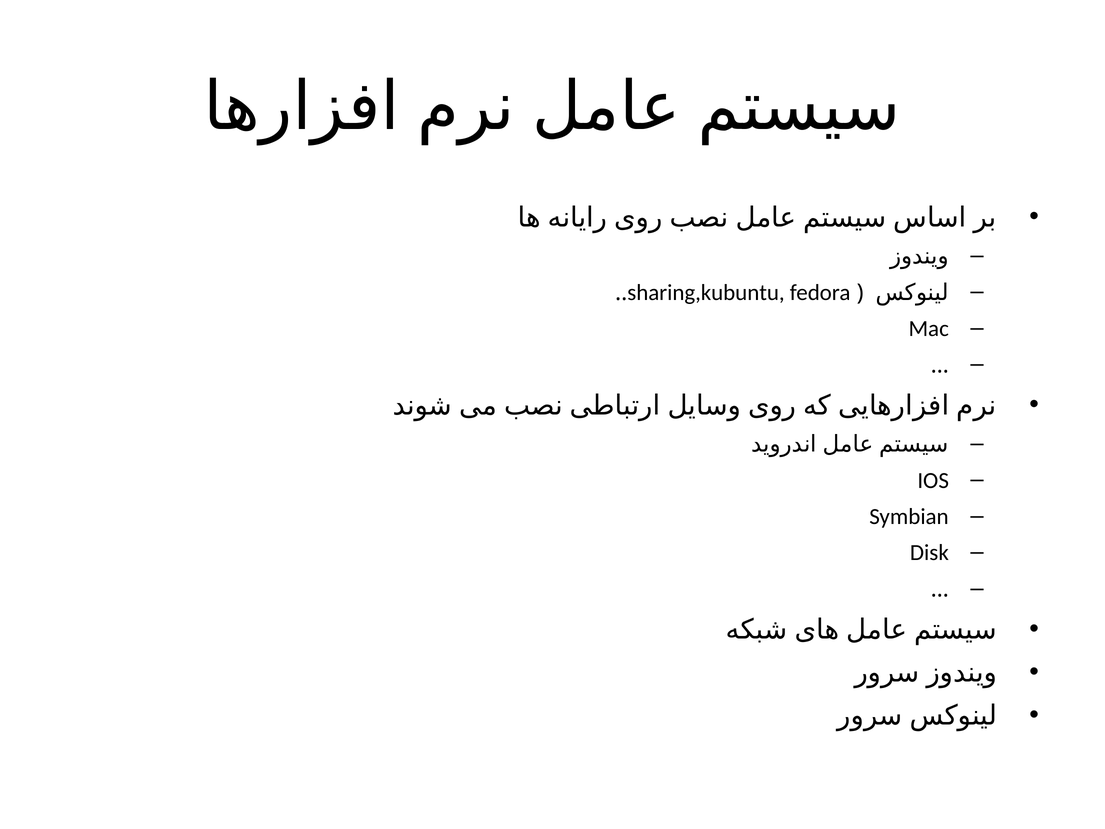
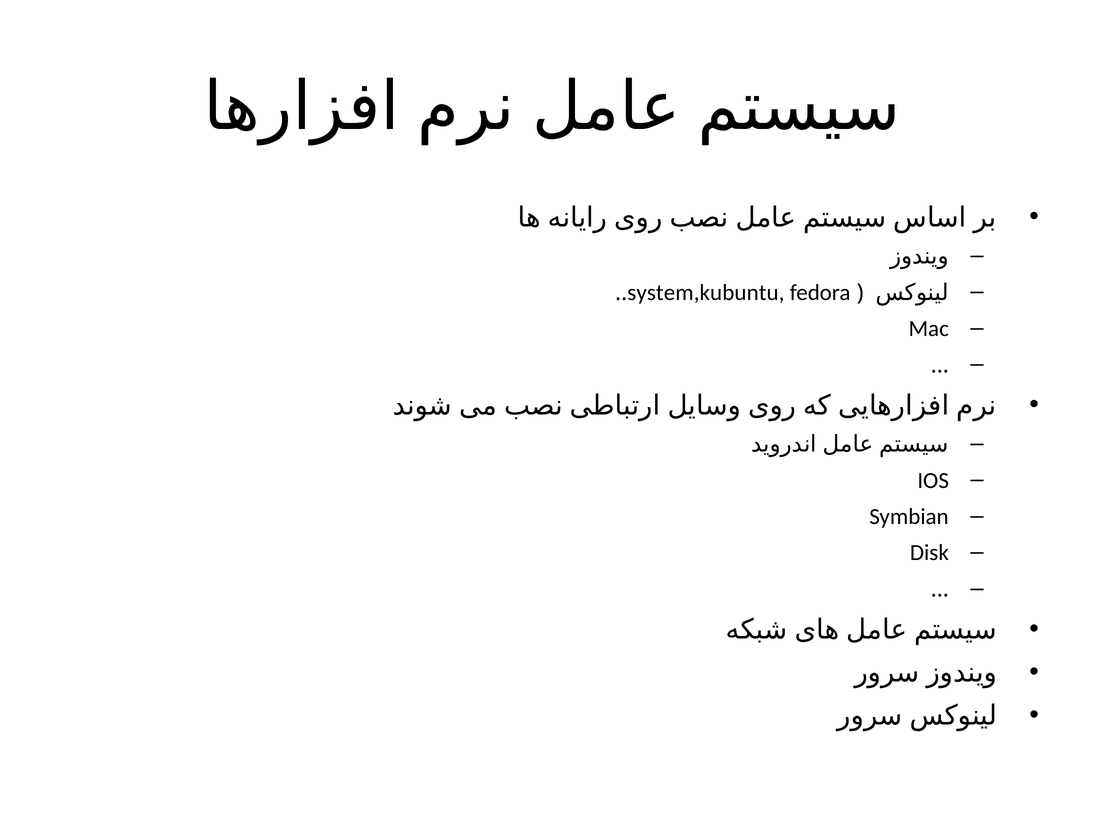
sharing,kubuntu: sharing,kubuntu -> system,kubuntu
